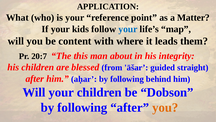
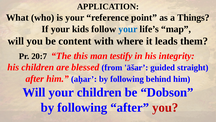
Matter: Matter -> Things
about: about -> testify
you at (165, 107) colour: orange -> red
